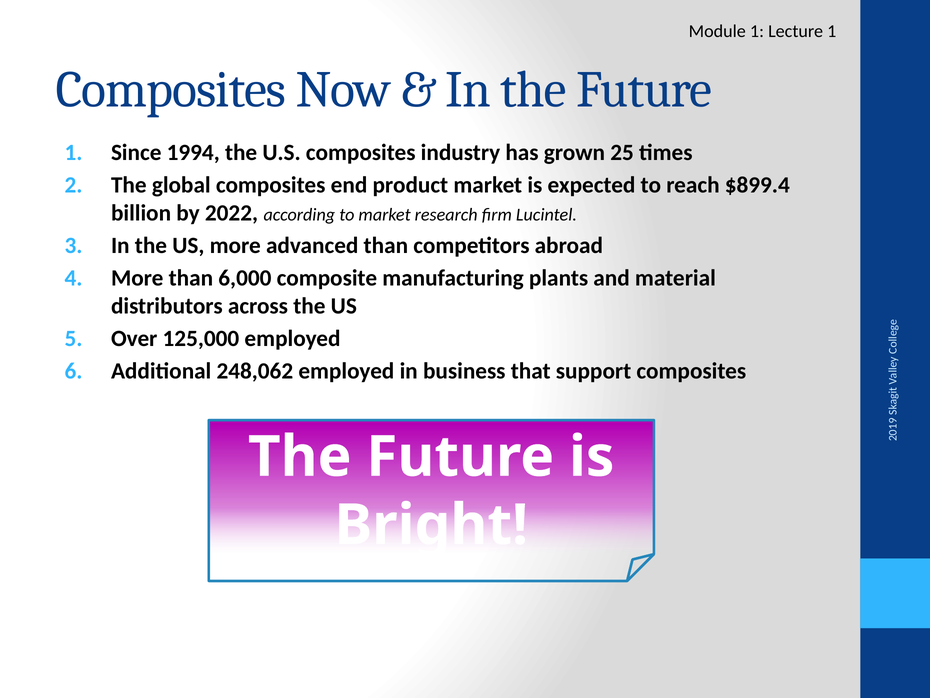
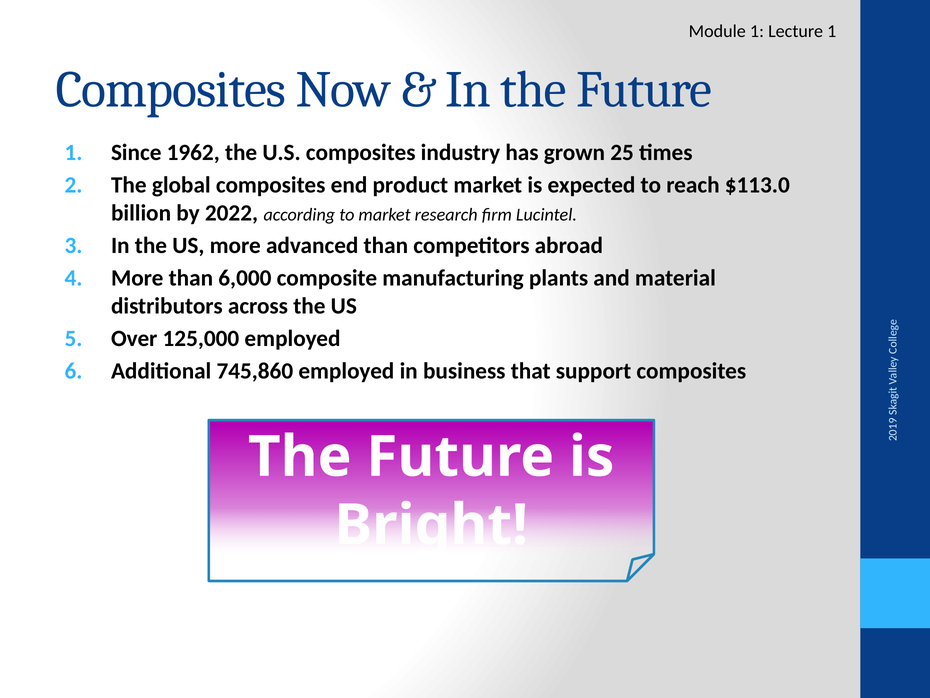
1994: 1994 -> 1962
$899.4: $899.4 -> $113.0
248,062: 248,062 -> 745,860
